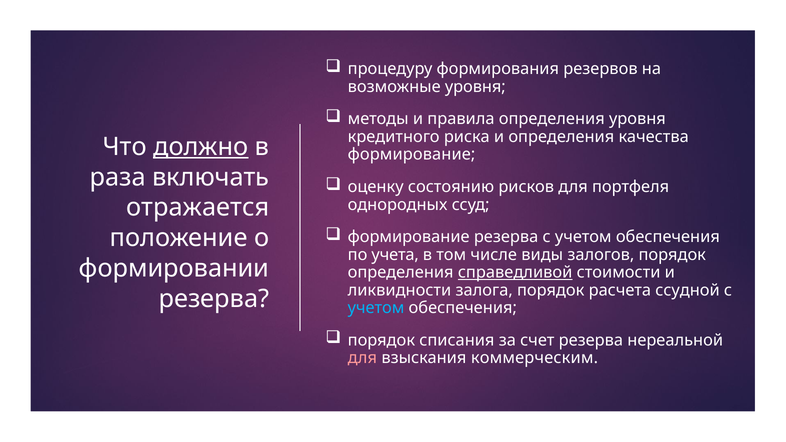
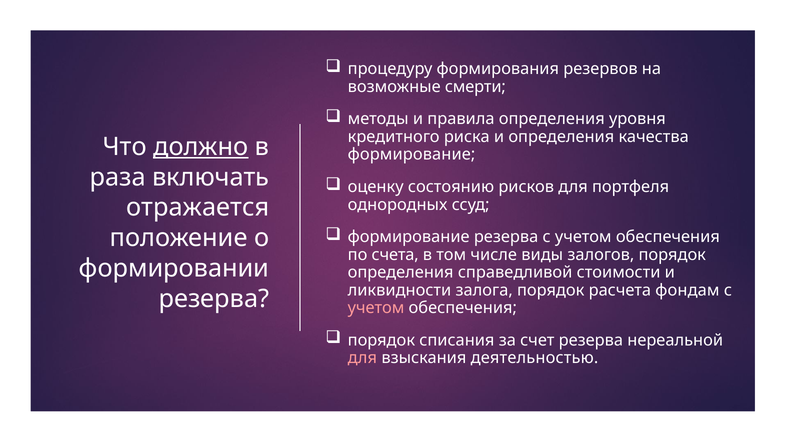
возможные уровня: уровня -> смерти
учета: учета -> счета
справедливой underline: present -> none
ссудной: ссудной -> фондам
учетом at (376, 308) colour: light blue -> pink
коммерческим: коммерческим -> деятельностью
